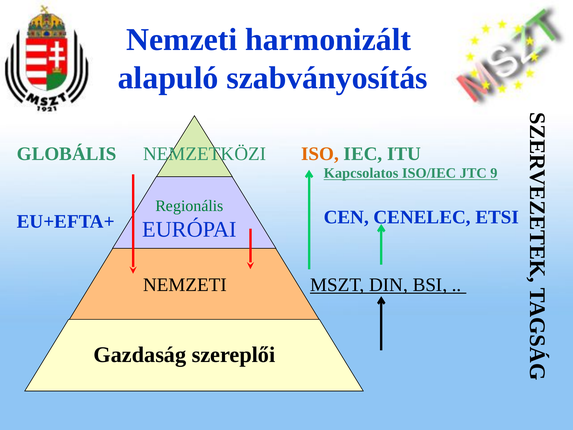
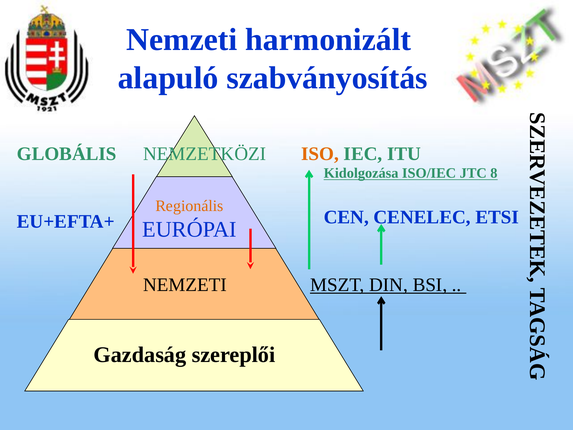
Kapcsolatos: Kapcsolatos -> Kidolgozása
9: 9 -> 8
Regionális colour: green -> orange
